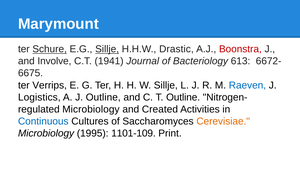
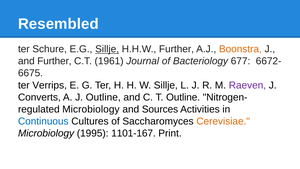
Marymount: Marymount -> Resembled
Schure underline: present -> none
H.H.W Drastic: Drastic -> Further
Boonstra colour: red -> orange
and Involve: Involve -> Further
1941: 1941 -> 1961
613: 613 -> 677
Raeven colour: blue -> purple
Logistics: Logistics -> Converts
Created: Created -> Sources
1101-109: 1101-109 -> 1101-167
